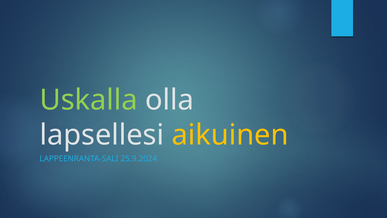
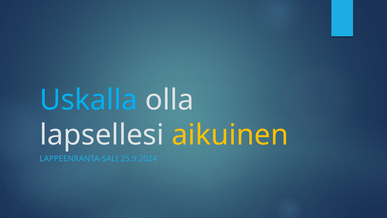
Uskalla colour: light green -> light blue
